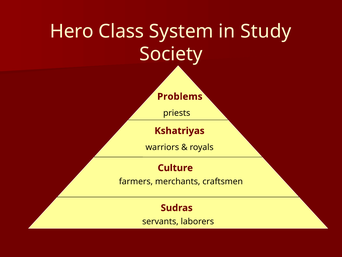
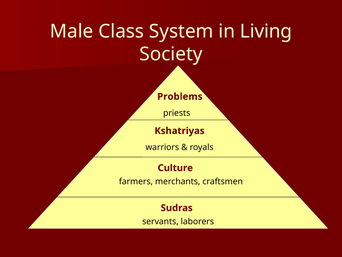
Hero: Hero -> Male
Study: Study -> Living
